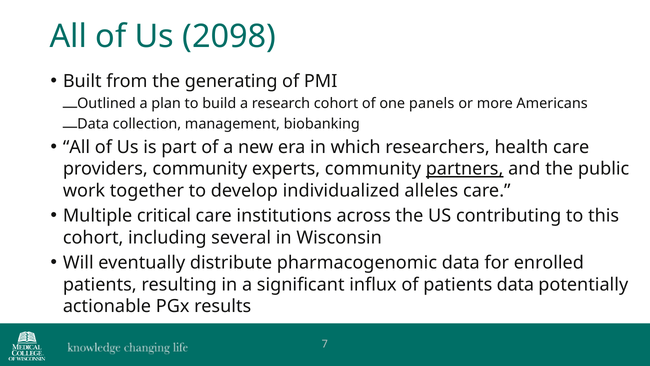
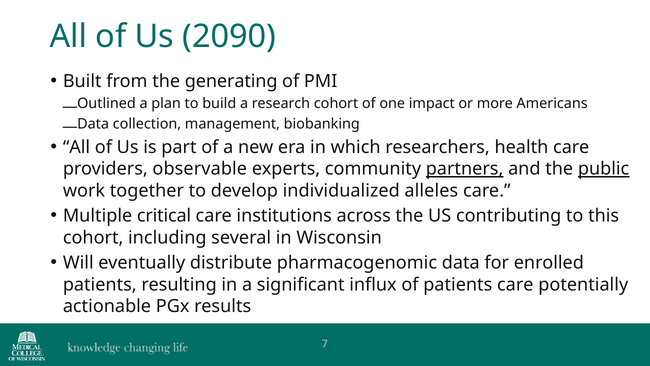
2098: 2098 -> 2090
panels: panels -> impact
providers community: community -> observable
public underline: none -> present
patients data: data -> care
